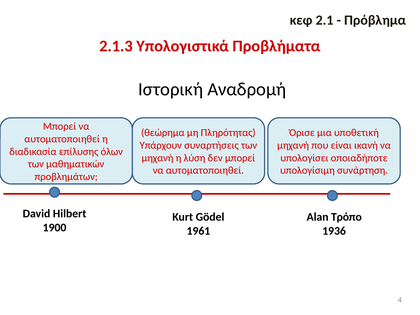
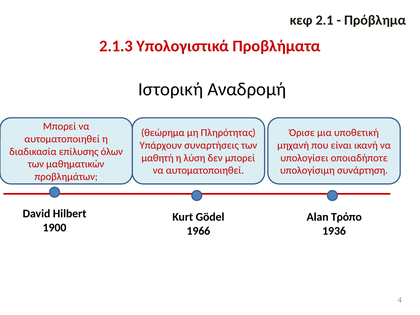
μηχανή at (158, 158): μηχανή -> μαθητή
1961: 1961 -> 1966
